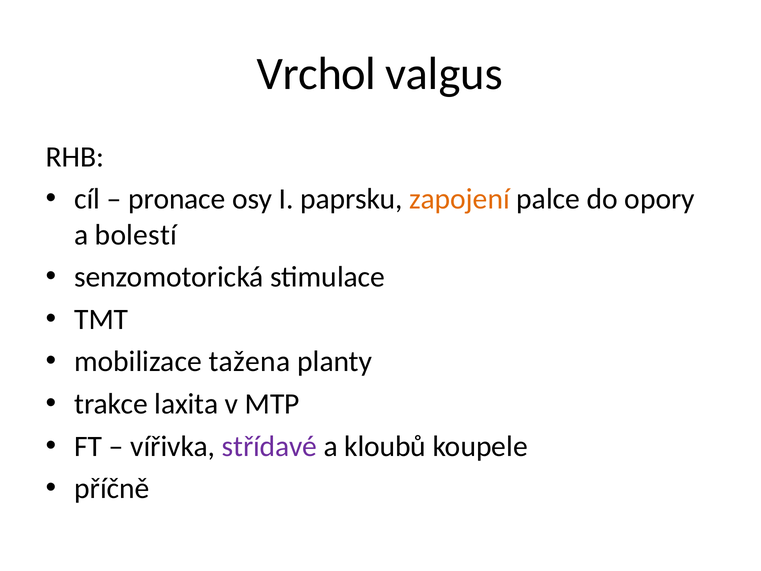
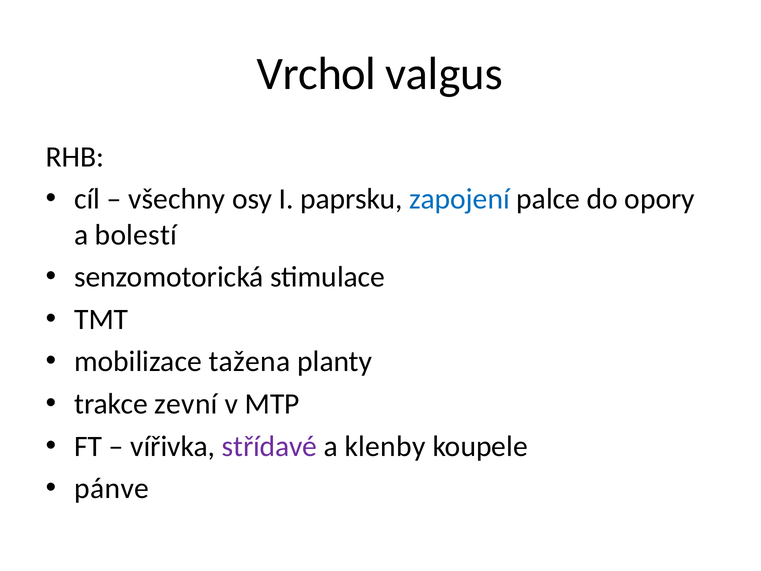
pronace: pronace -> všechny
zapojení colour: orange -> blue
laxita: laxita -> zevní
kloubů: kloubů -> klenby
příčně: příčně -> pánve
